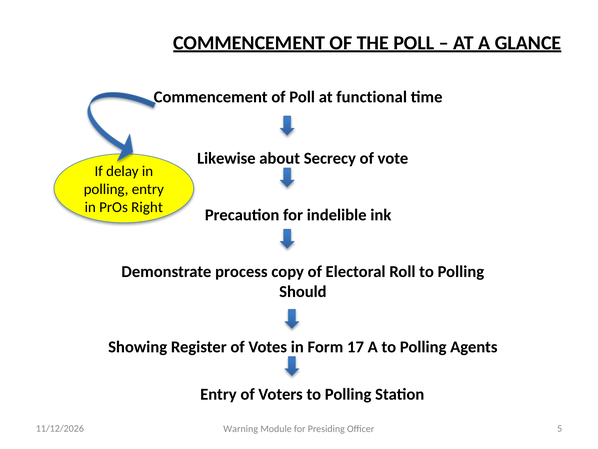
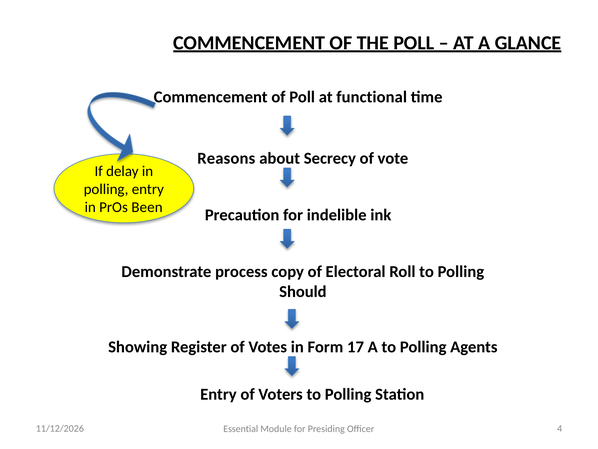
Likewise: Likewise -> Reasons
Right: Right -> Been
Warning: Warning -> Essential
5: 5 -> 4
